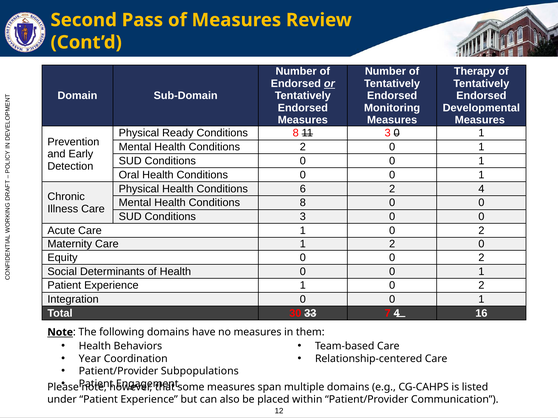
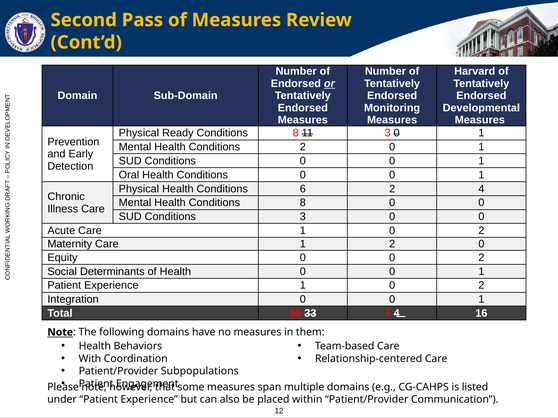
Therapy: Therapy -> Harvard
Year: Year -> With
